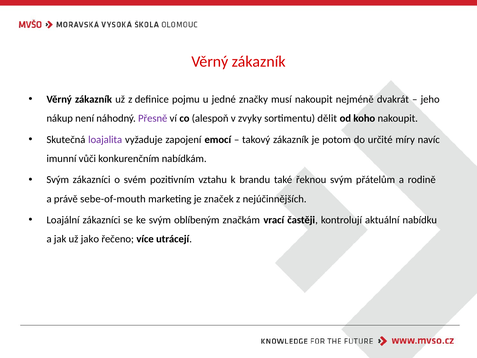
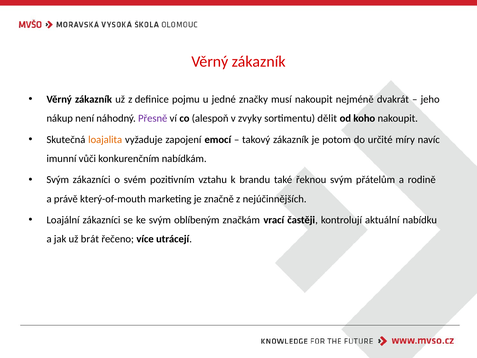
loajalita colour: purple -> orange
sebe-of-mouth: sebe-of-mouth -> který-of-mouth
značek: značek -> značně
jako: jako -> brát
